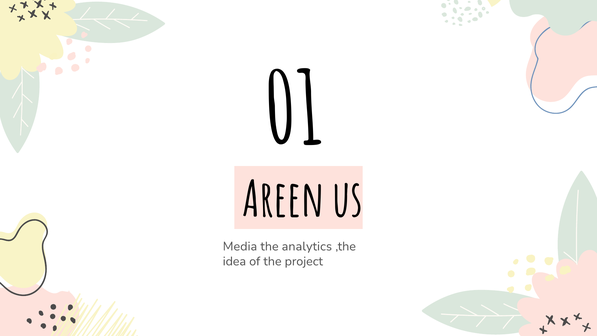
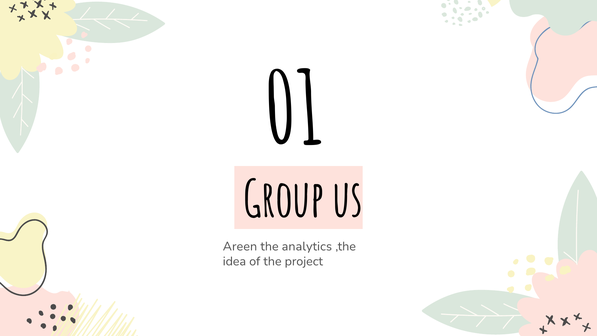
Areen: Areen -> Group
Media: Media -> Areen
